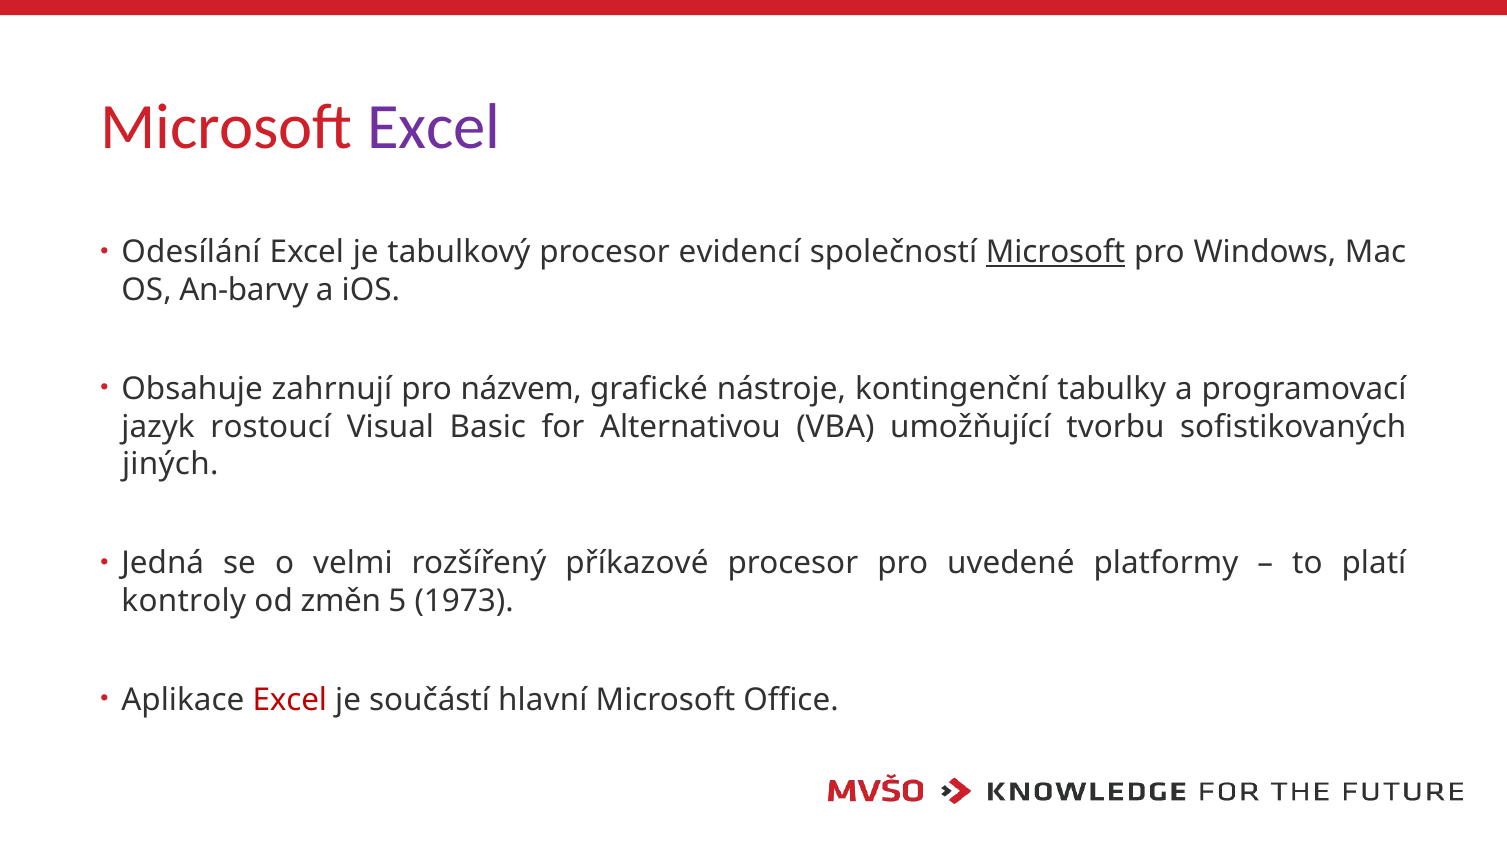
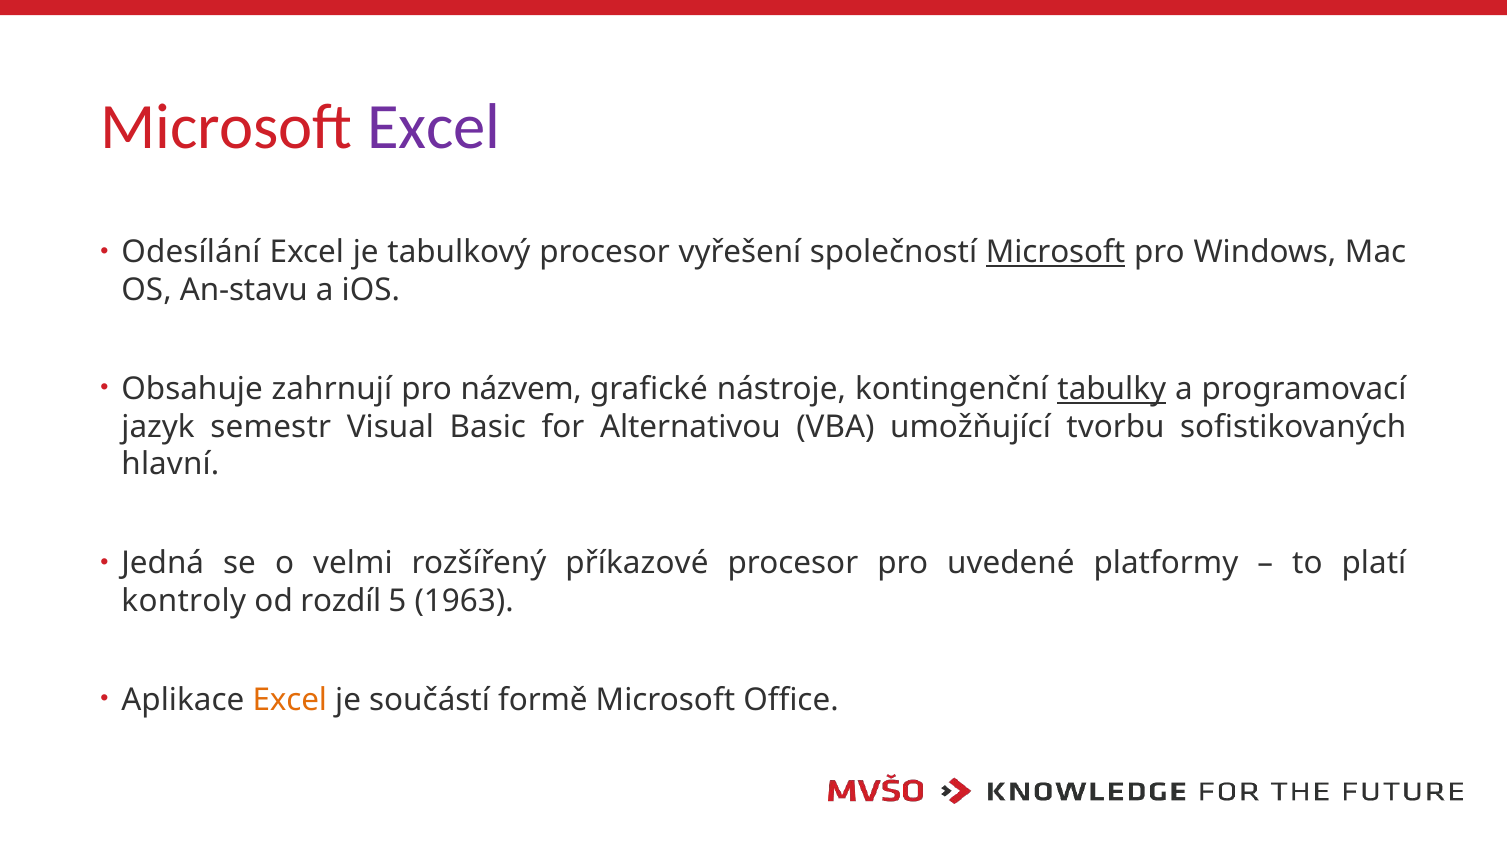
evidencí: evidencí -> vyřešení
An-barvy: An-barvy -> An-stavu
tabulky underline: none -> present
rostoucí: rostoucí -> semestr
jiných: jiných -> hlavní
změn: změn -> rozdíl
1973: 1973 -> 1963
Excel at (290, 700) colour: red -> orange
hlavní: hlavní -> formě
